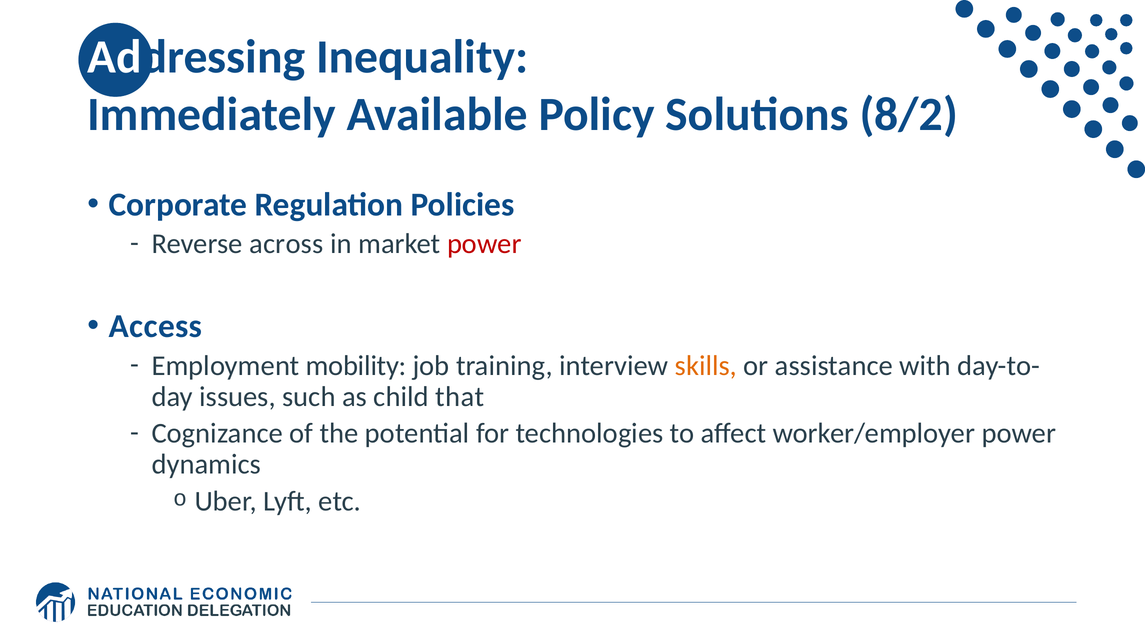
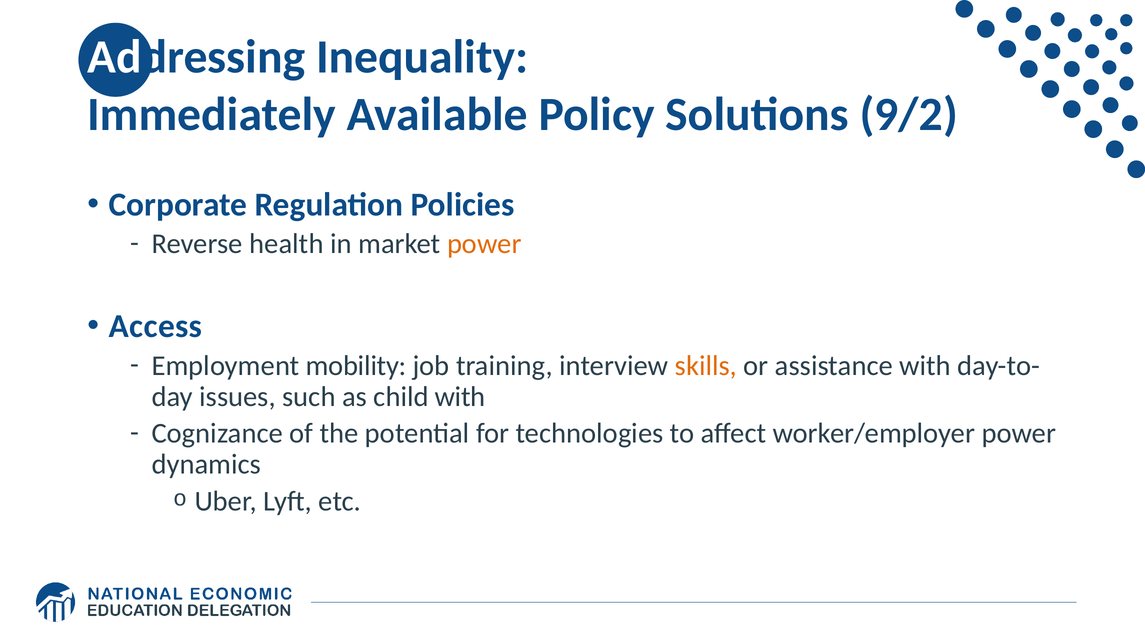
8/2: 8/2 -> 9/2
across: across -> health
power at (484, 244) colour: red -> orange
child that: that -> with
